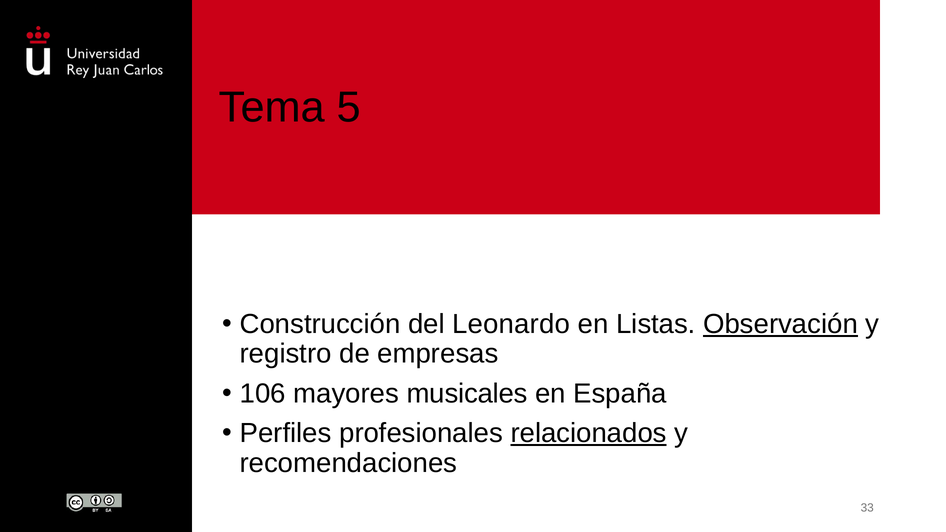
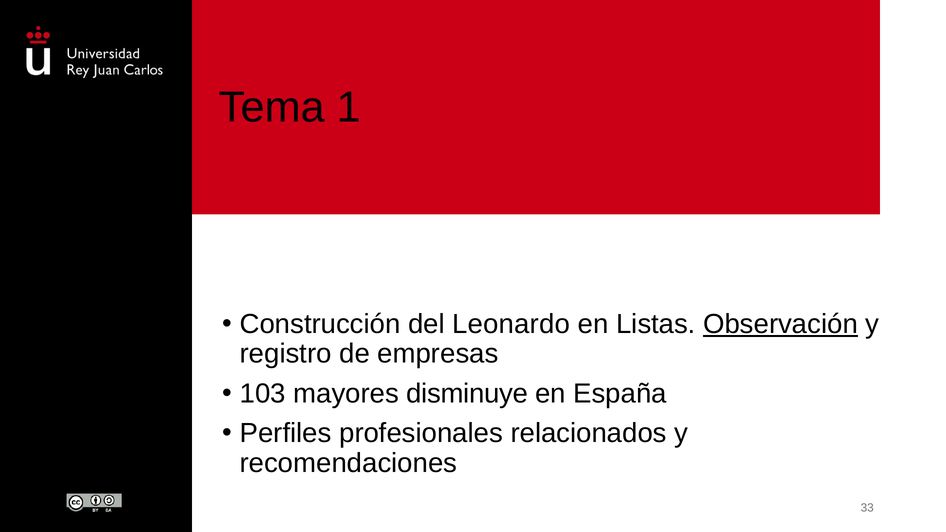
5: 5 -> 1
106: 106 -> 103
musicales: musicales -> disminuye
relacionados underline: present -> none
